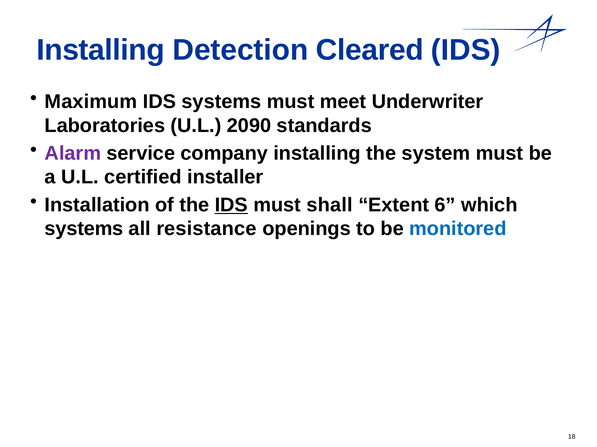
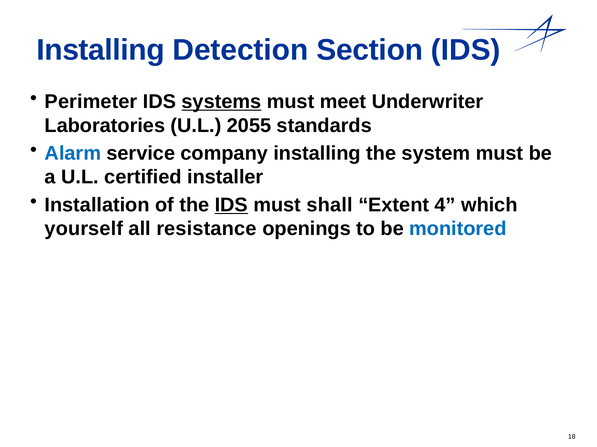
Cleared: Cleared -> Section
Maximum: Maximum -> Perimeter
systems at (221, 102) underline: none -> present
2090: 2090 -> 2055
Alarm colour: purple -> blue
6: 6 -> 4
systems at (84, 229): systems -> yourself
